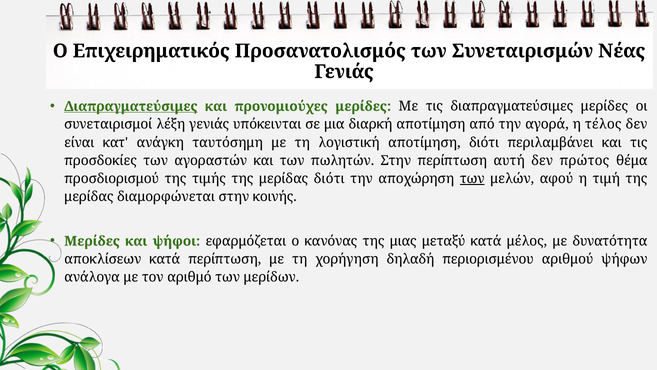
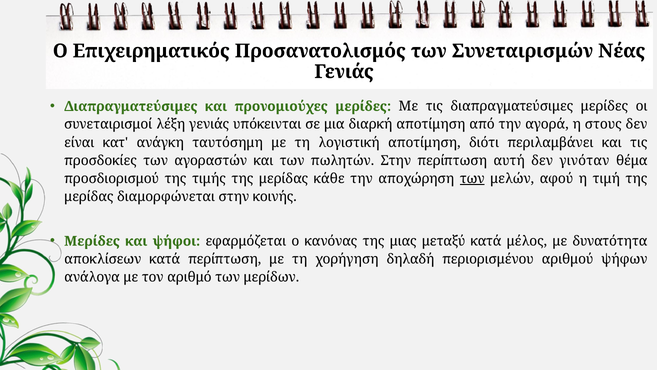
Διαπραγματεύσιμες at (131, 106) underline: present -> none
τέλος: τέλος -> στους
πρώτος: πρώτος -> γινόταν
μερίδας διότι: διότι -> κάθε
